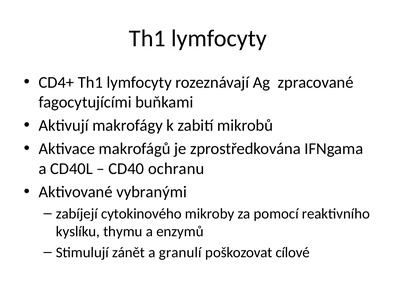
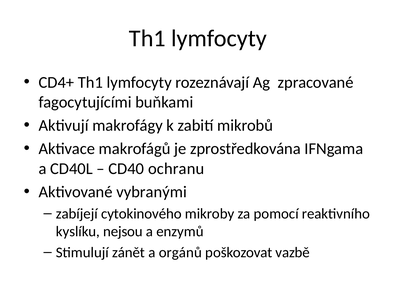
thymu: thymu -> nejsou
granulí: granulí -> orgánů
cílové: cílové -> vazbě
